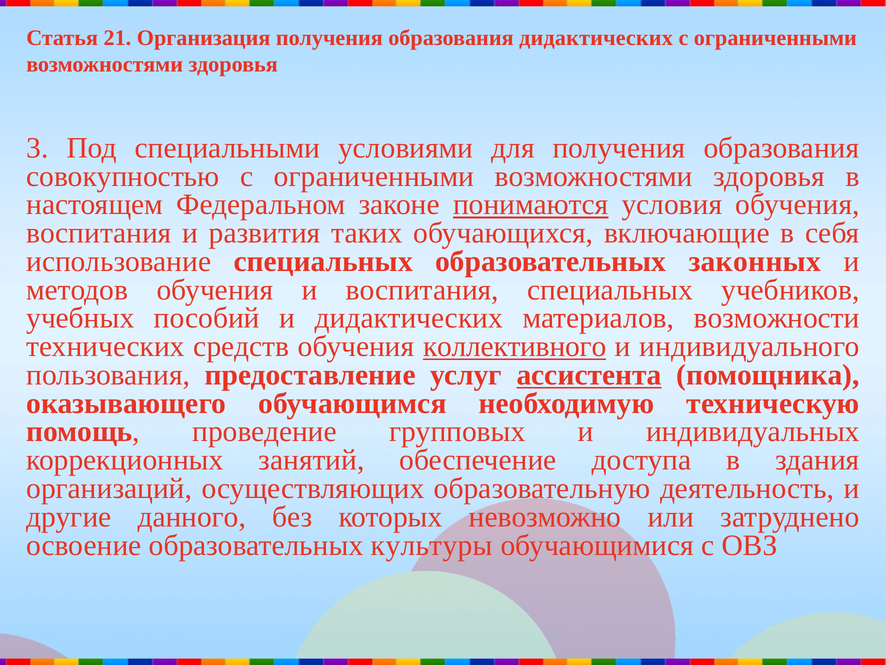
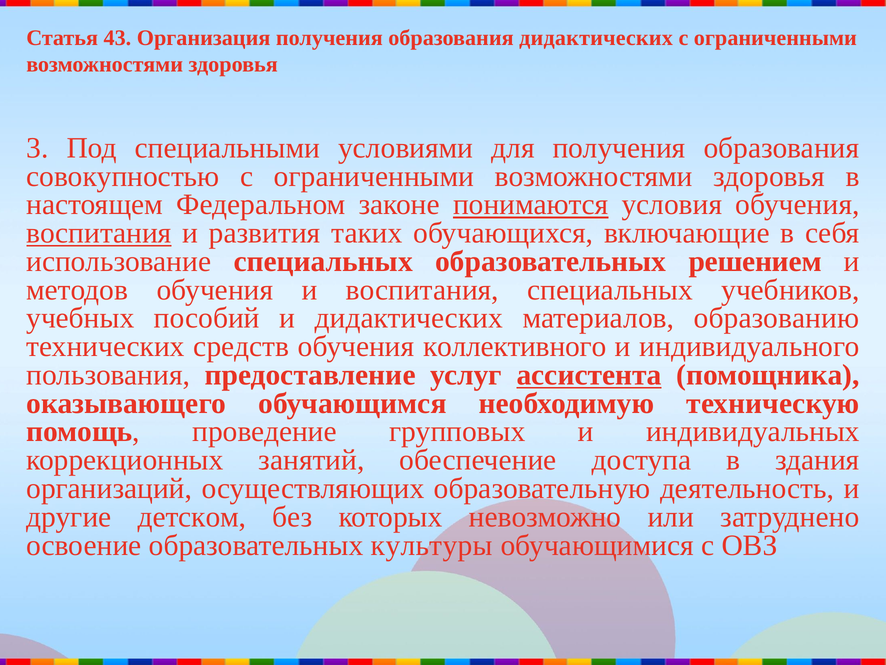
21: 21 -> 43
воспитания at (99, 233) underline: none -> present
законных: законных -> решением
возможности: возможности -> образованию
коллективного underline: present -> none
данного: данного -> детском
